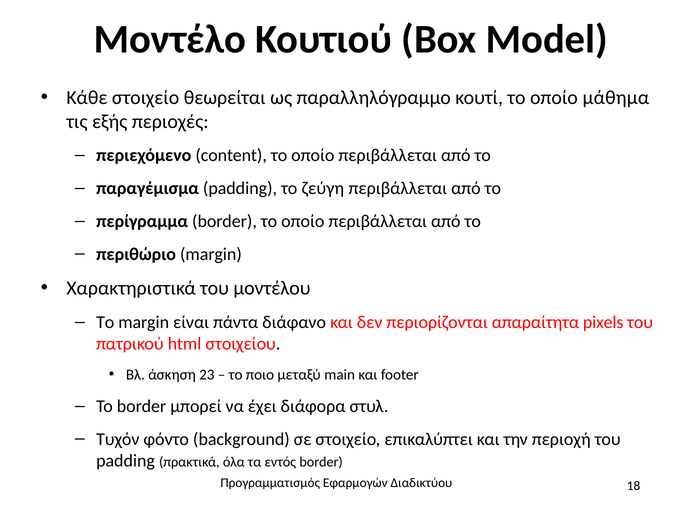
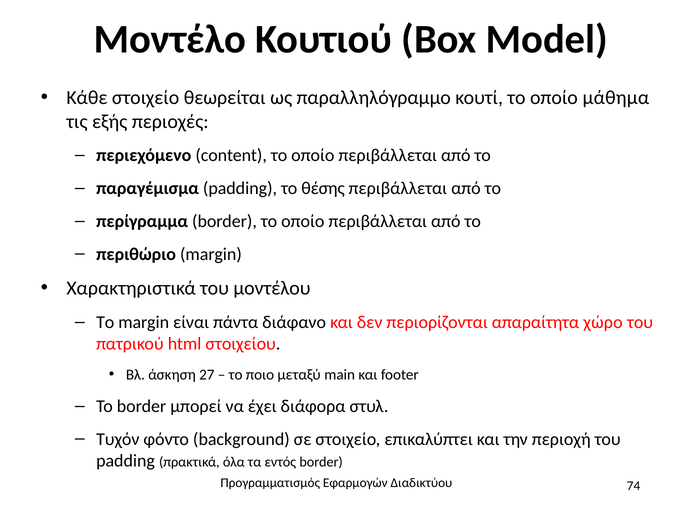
ζεύγη: ζεύγη -> θέσης
pixels: pixels -> χώρο
23: 23 -> 27
18: 18 -> 74
